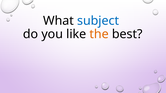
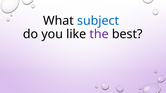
the colour: orange -> purple
